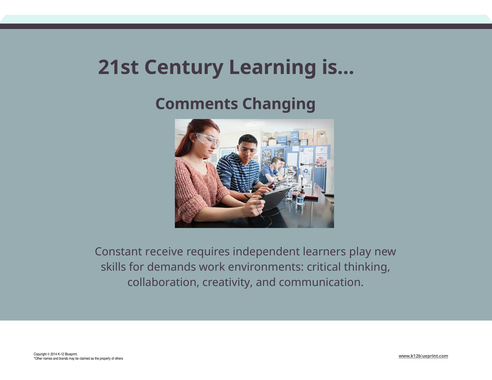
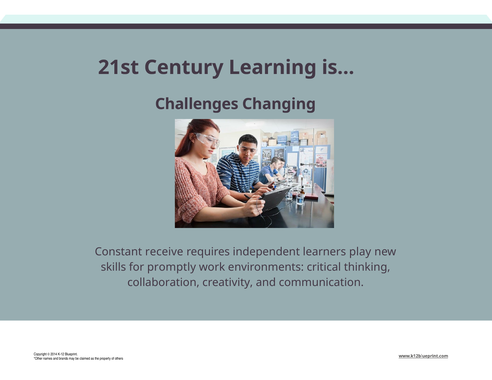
Comments: Comments -> Challenges
demands: demands -> promptly
